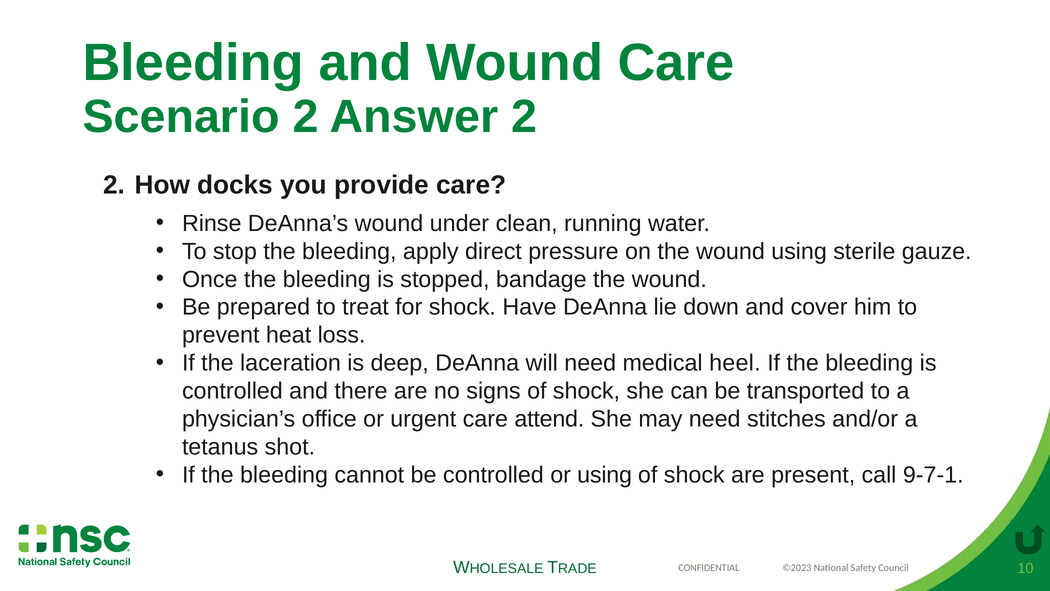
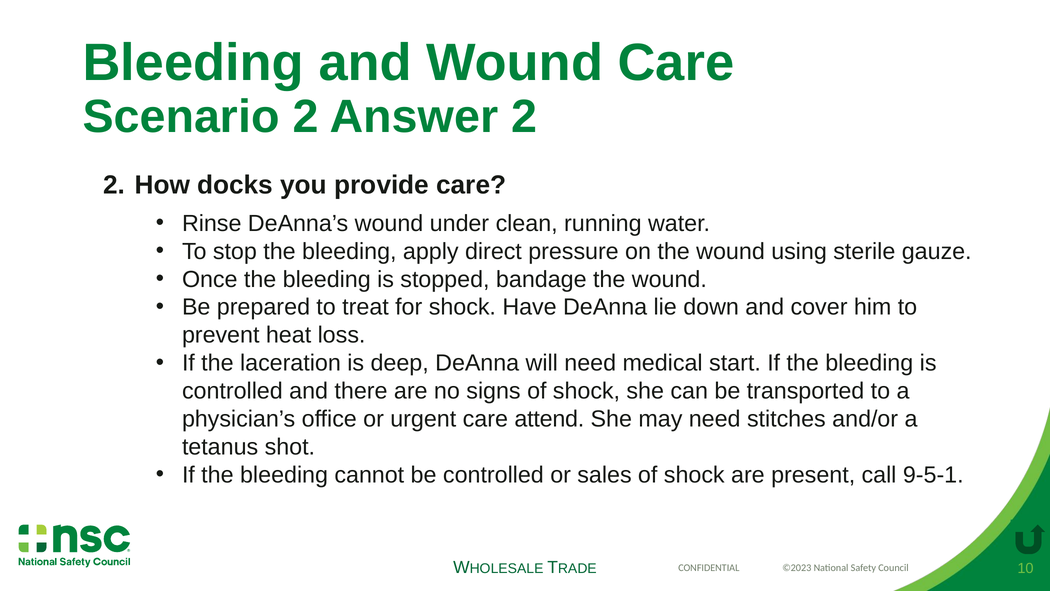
heel: heel -> start
or using: using -> sales
9-7-1: 9-7-1 -> 9-5-1
